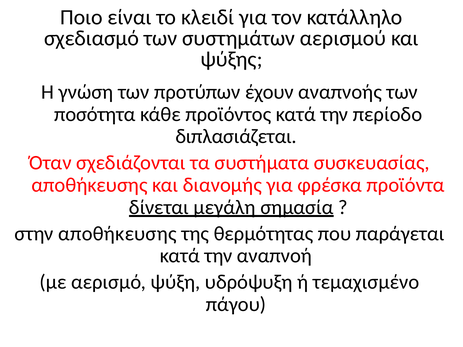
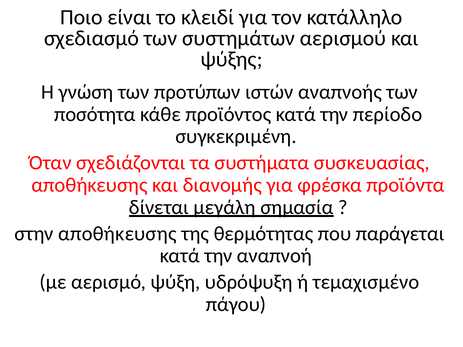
έχουν: έχουν -> ιστών
διπλασιάζεται: διπλασιάζεται -> συγκεκριμένη
